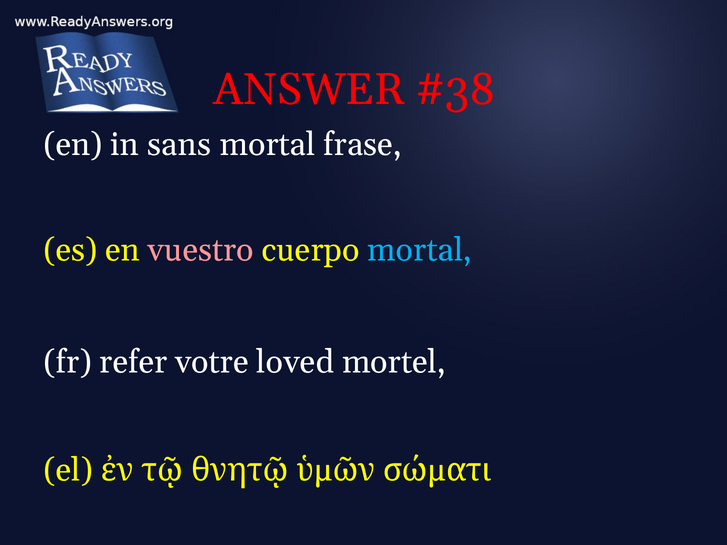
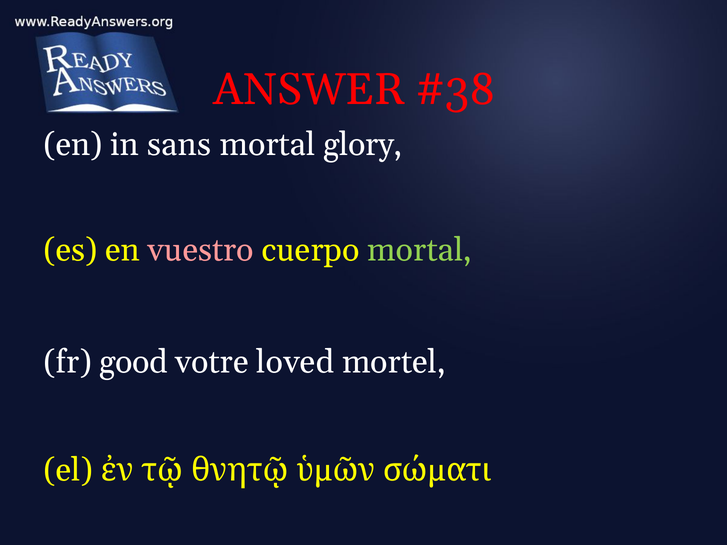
frase: frase -> glory
mortal at (420, 250) colour: light blue -> light green
refer: refer -> good
